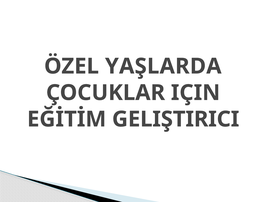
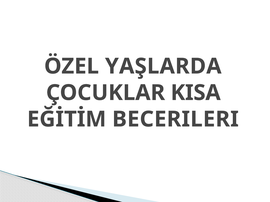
IÇIN: IÇIN -> KISA
GELIŞTIRICI: GELIŞTIRICI -> BECERILERI
